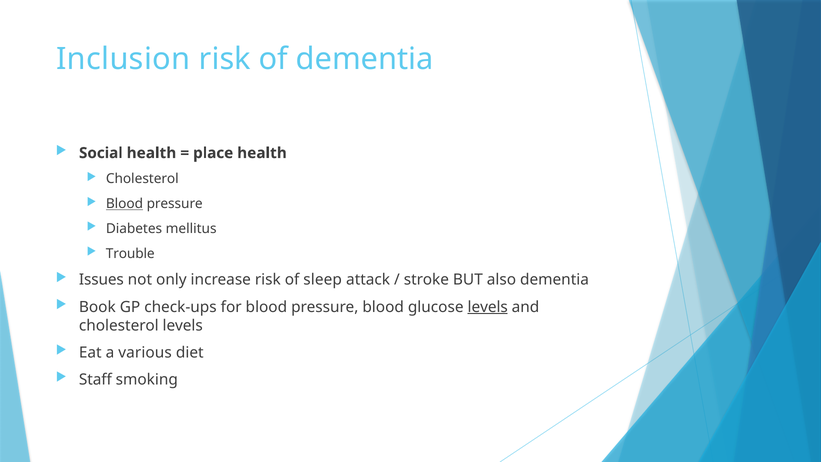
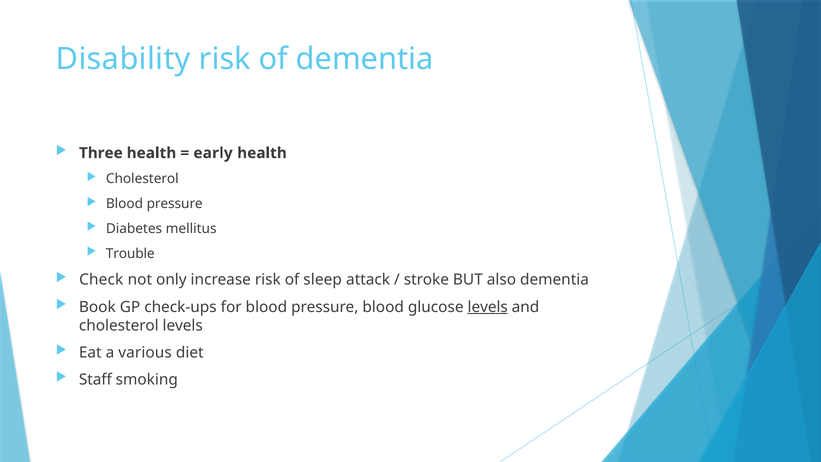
Inclusion: Inclusion -> Disability
Social: Social -> Three
place: place -> early
Blood at (125, 204) underline: present -> none
Issues: Issues -> Check
